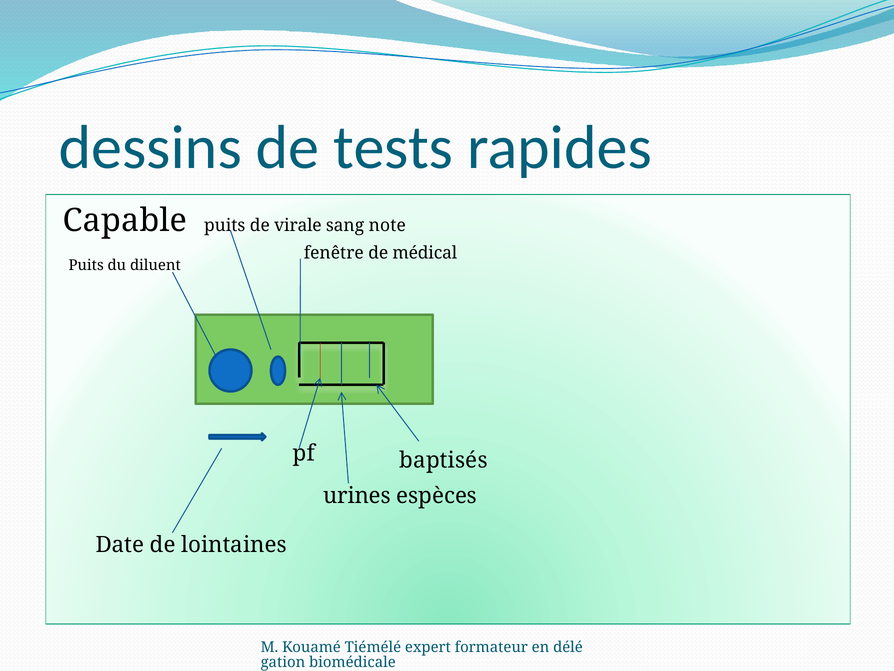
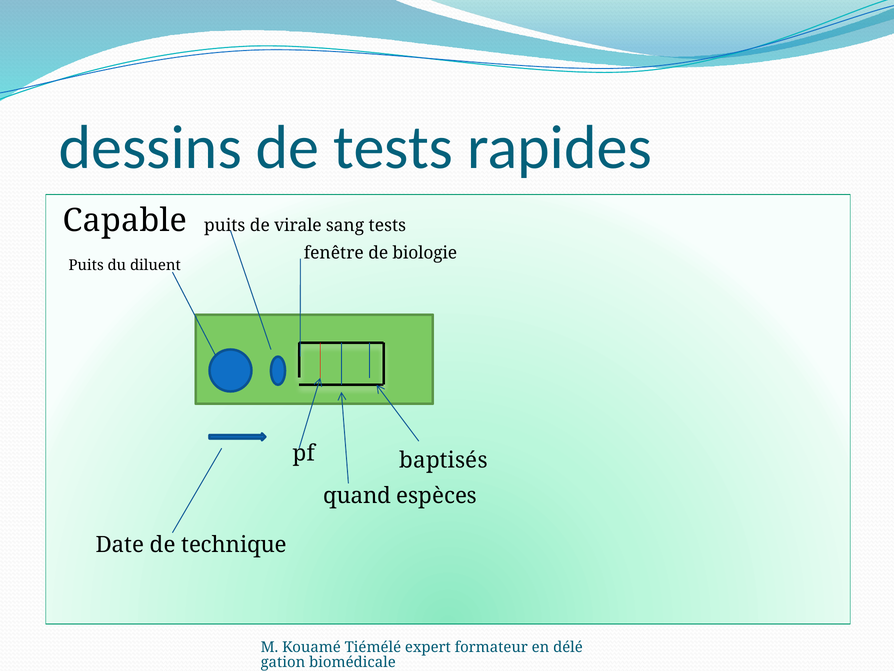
sang note: note -> tests
médical: médical -> biologie
urines: urines -> quand
lointaines: lointaines -> technique
